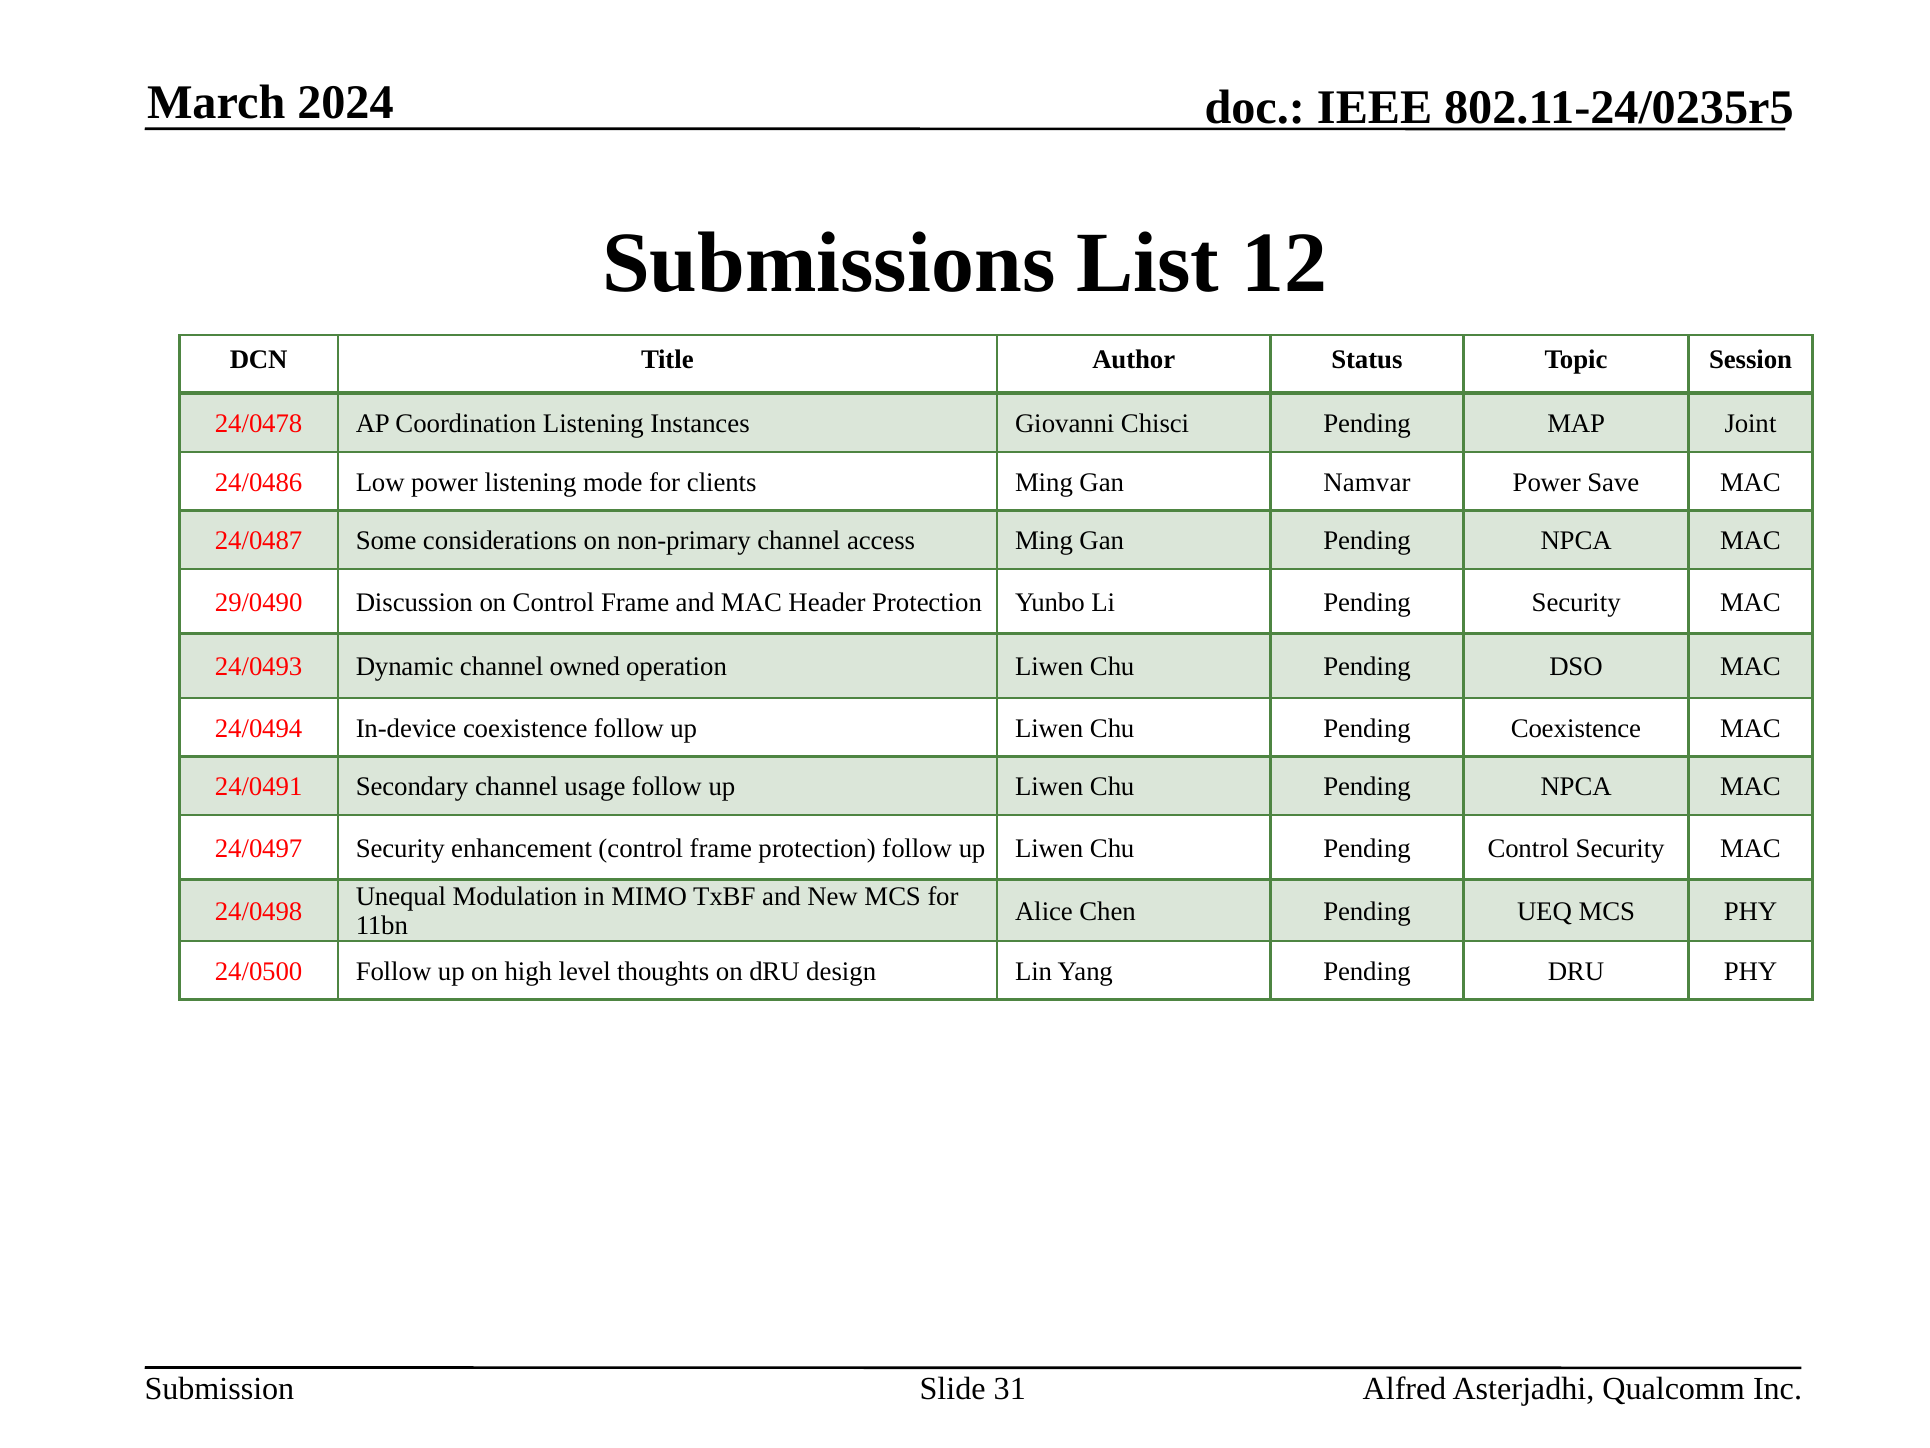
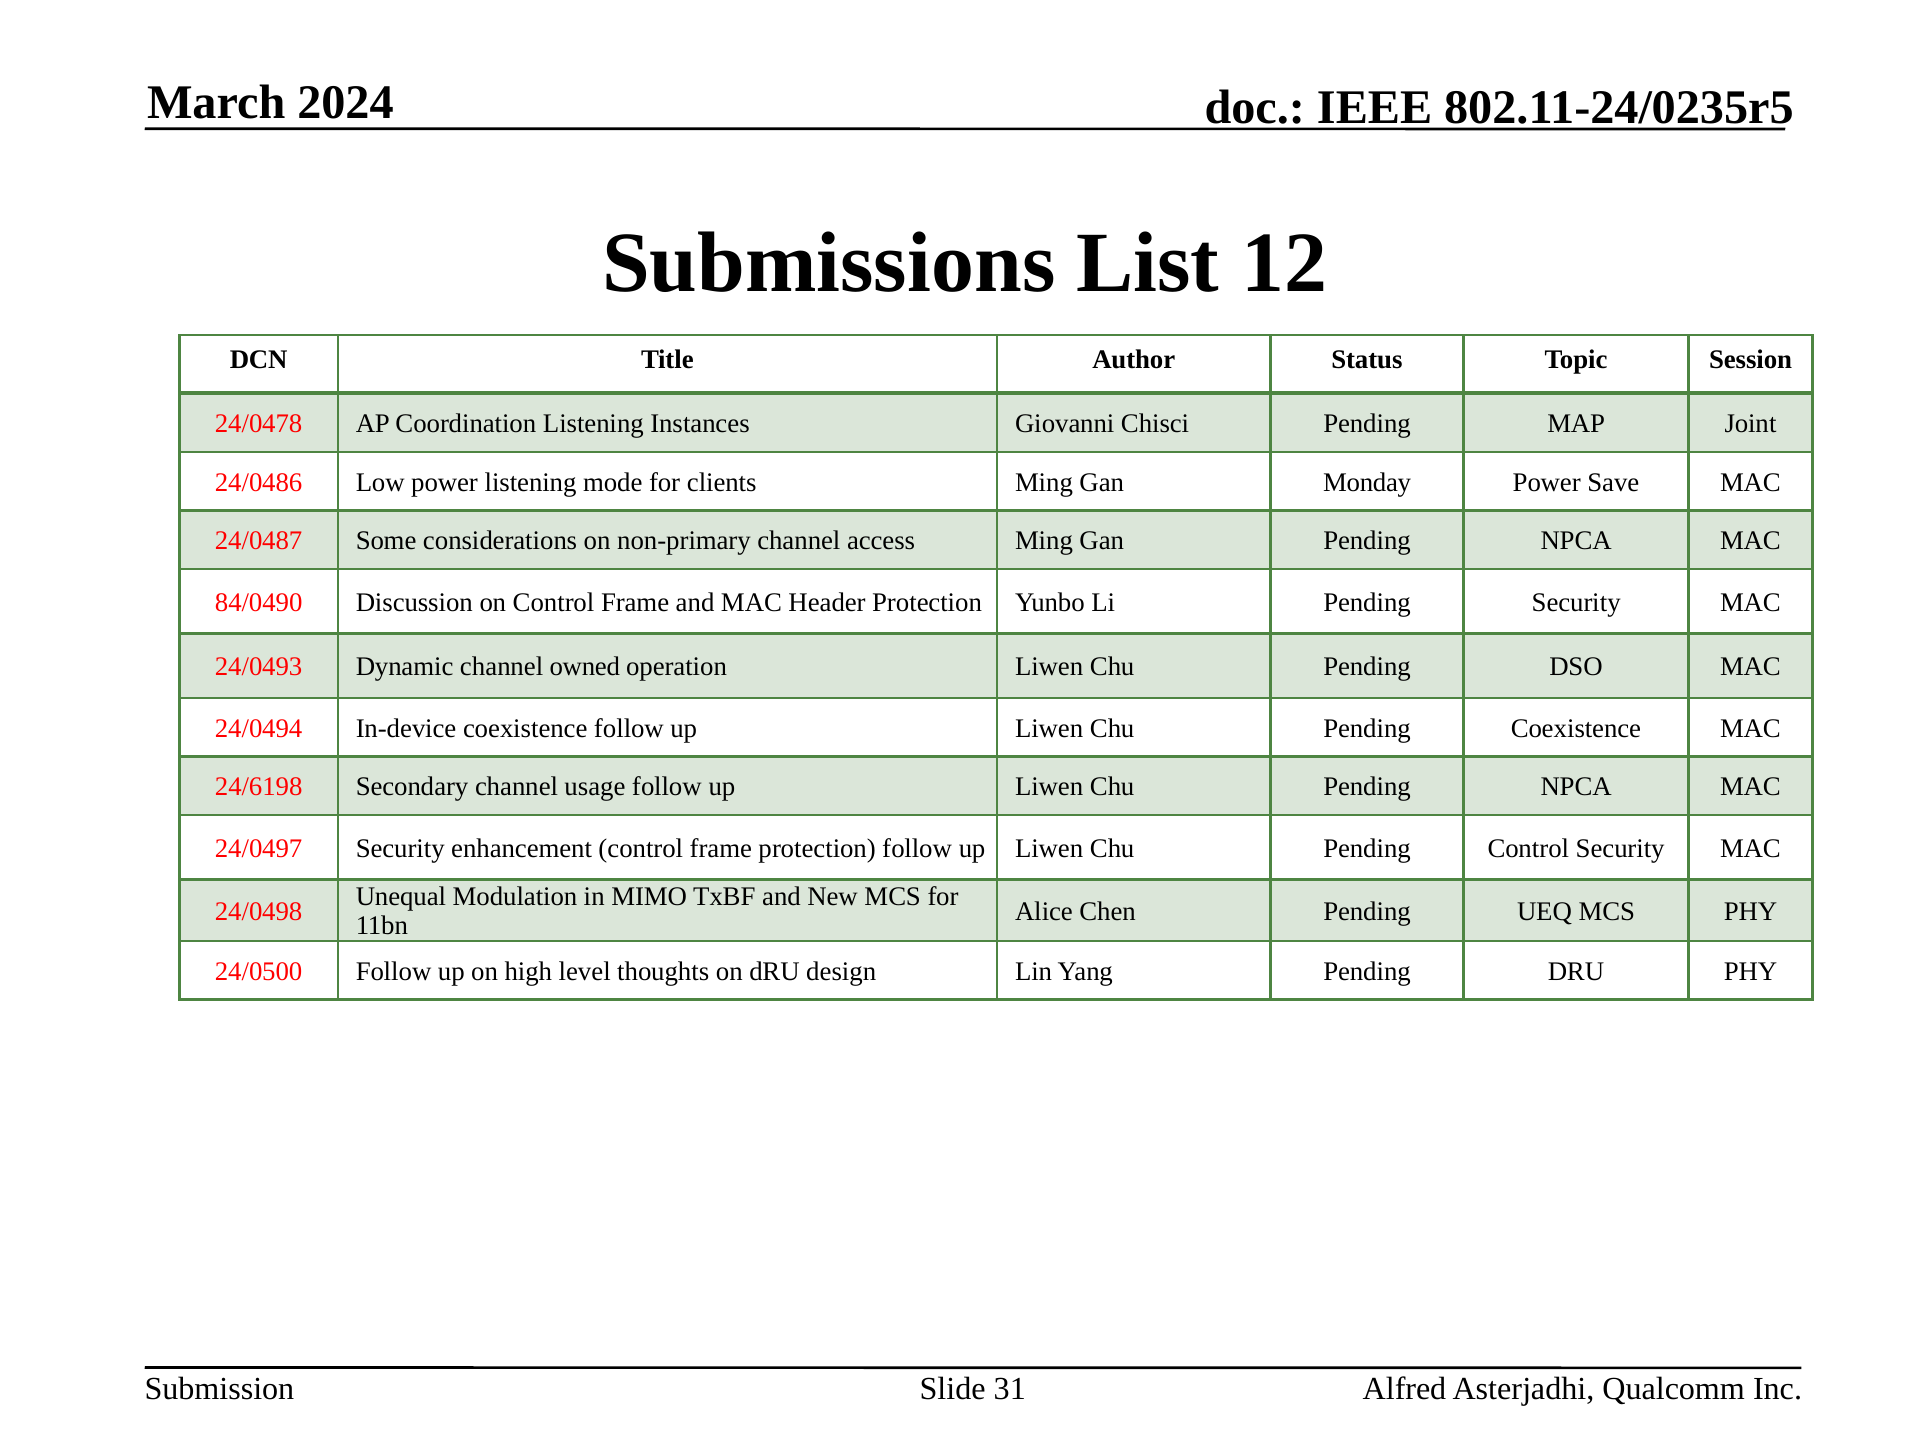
Namvar: Namvar -> Monday
29/0490: 29/0490 -> 84/0490
24/0491: 24/0491 -> 24/6198
